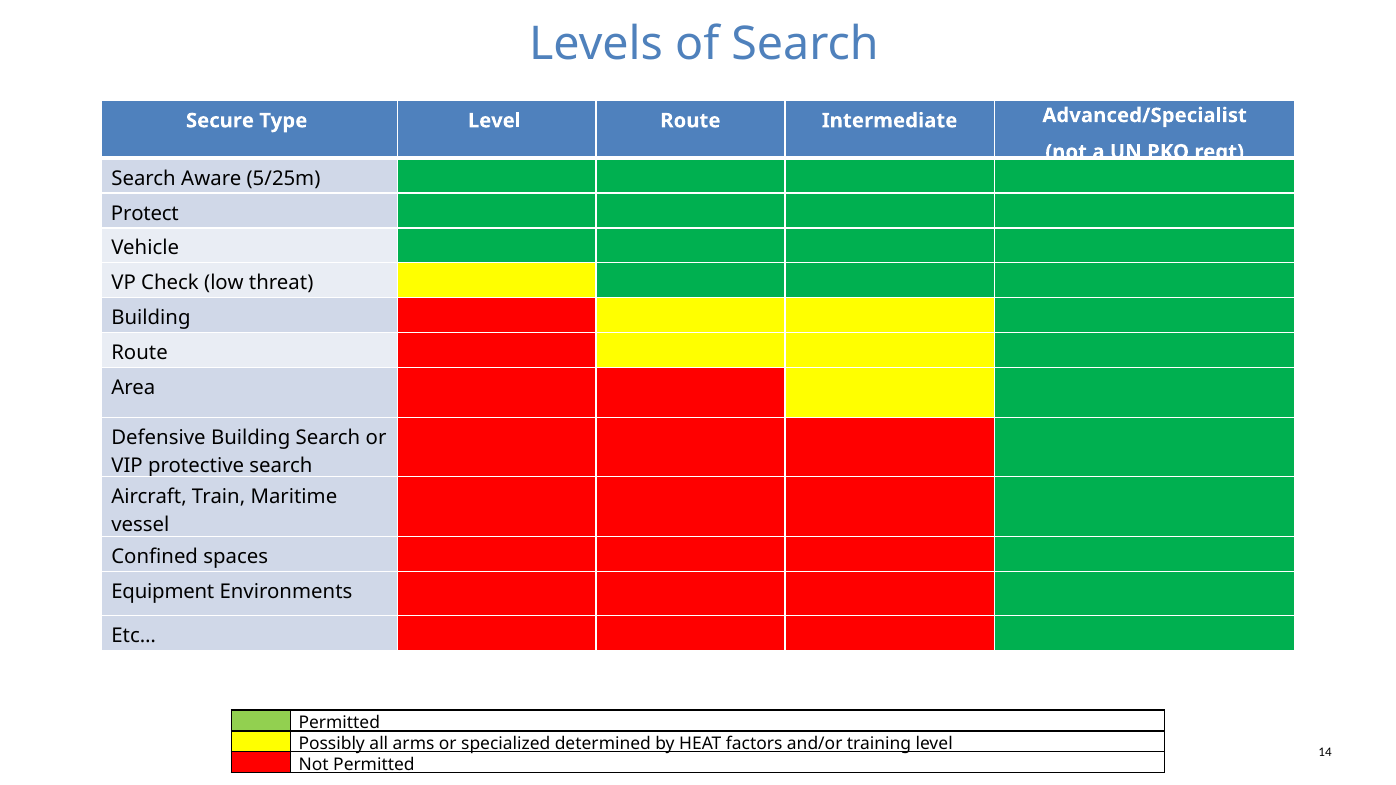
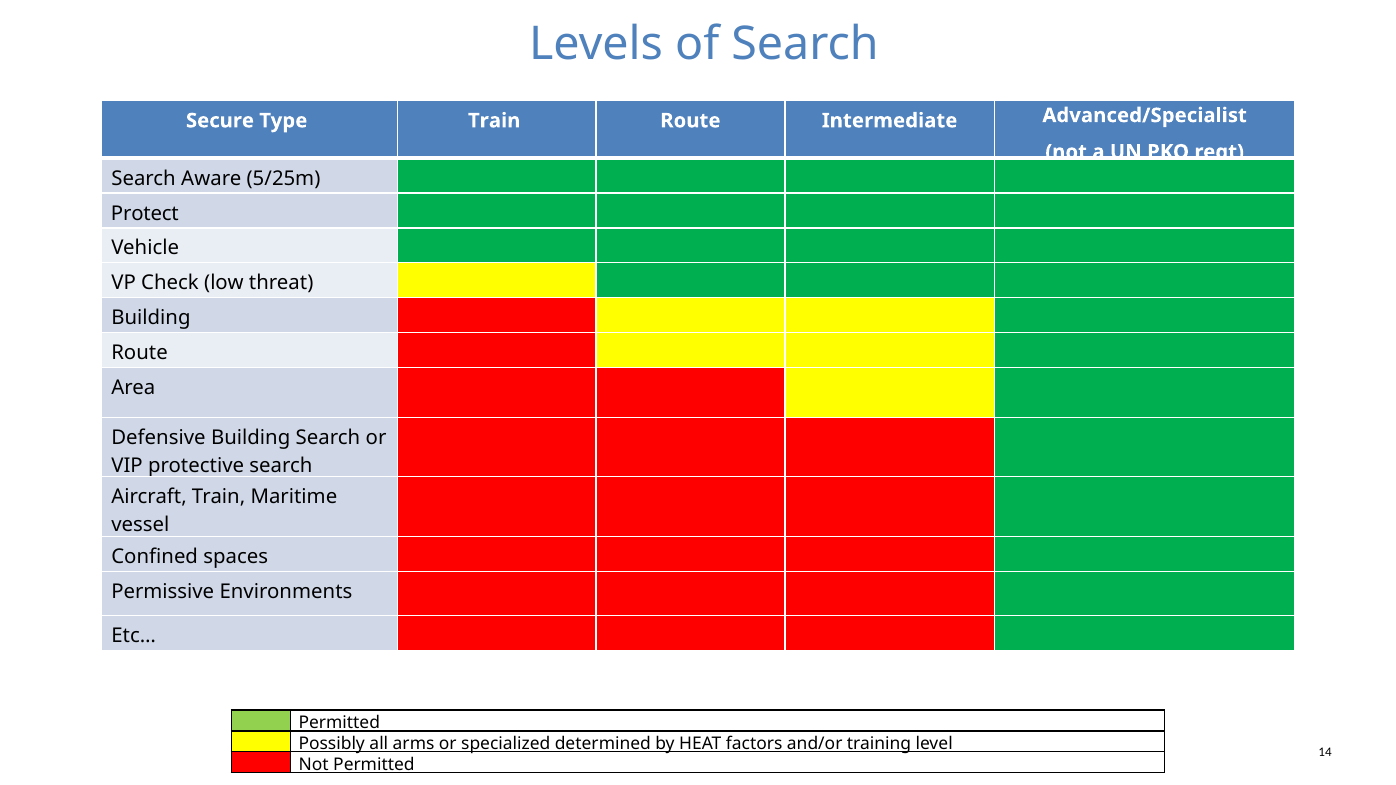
Type Level: Level -> Train
Equipment: Equipment -> Permissive
